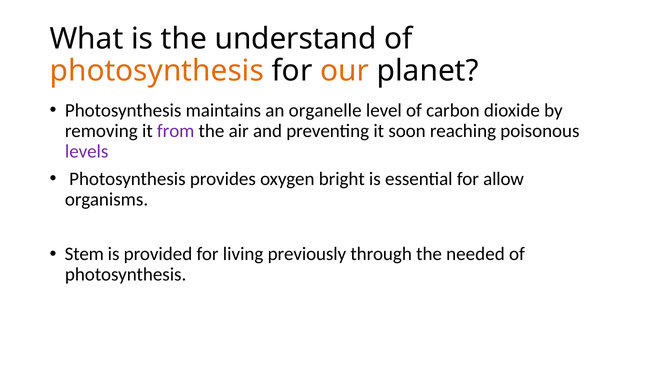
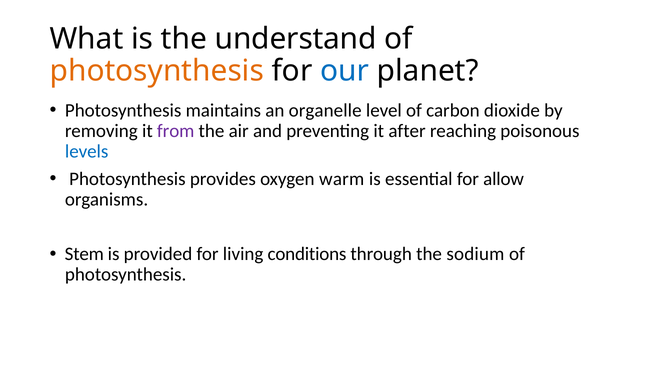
our colour: orange -> blue
soon: soon -> after
levels colour: purple -> blue
bright: bright -> warm
previously: previously -> conditions
needed: needed -> sodium
